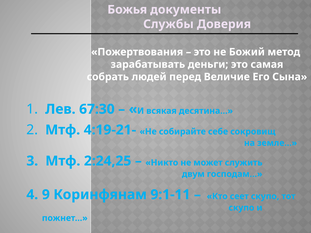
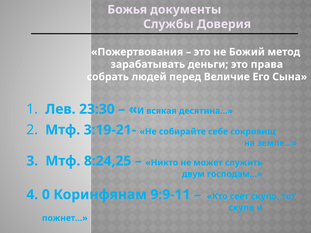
самая: самая -> права
67:30: 67:30 -> 23:30
4:19-21-: 4:19-21- -> 3:19-21-
2:24,25: 2:24,25 -> 8:24,25
9: 9 -> 0
9:1-11: 9:1-11 -> 9:9-11
